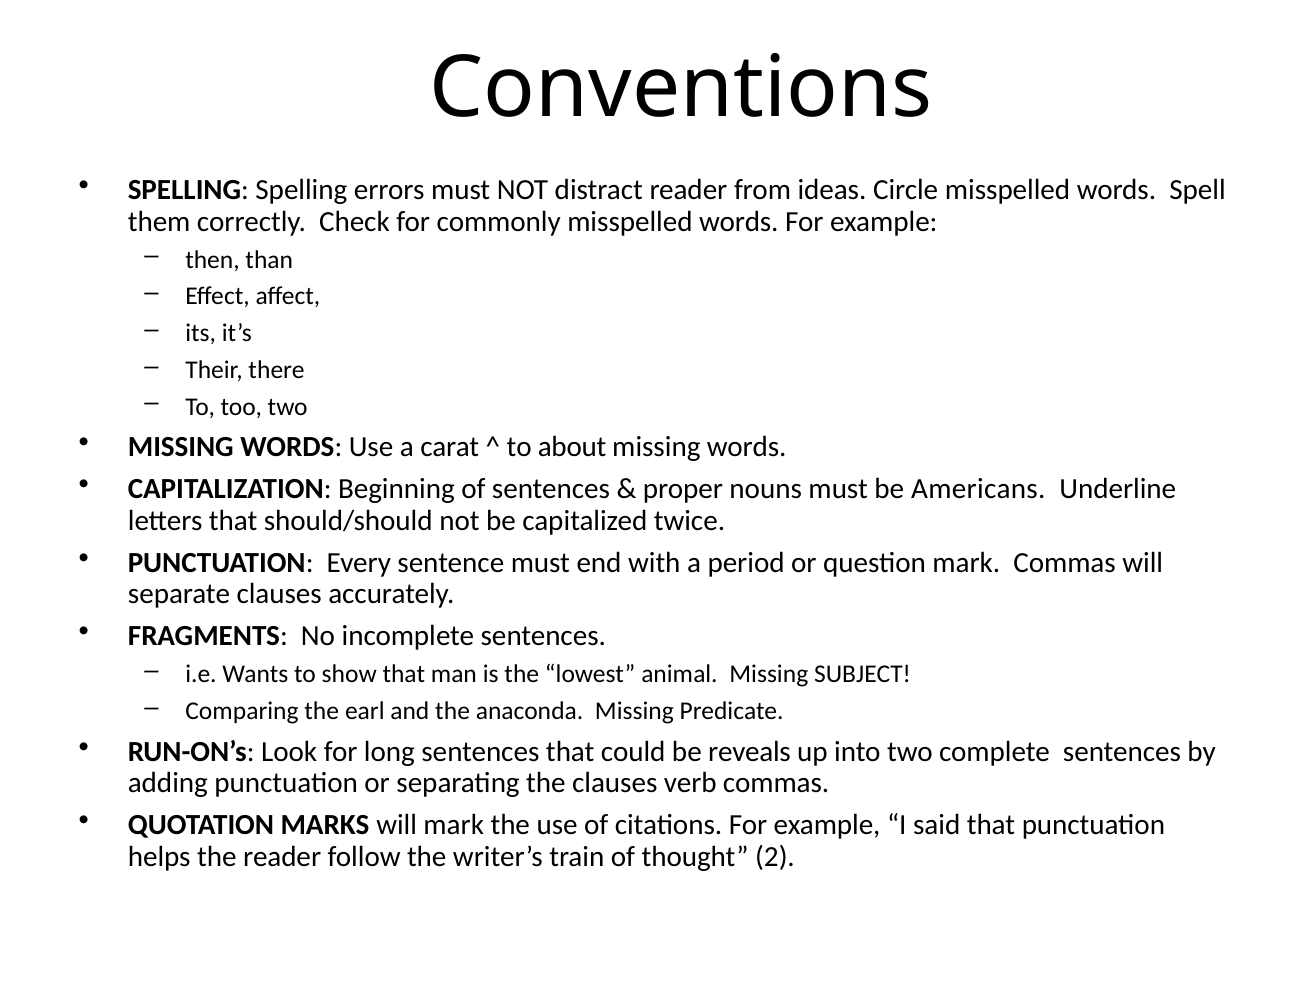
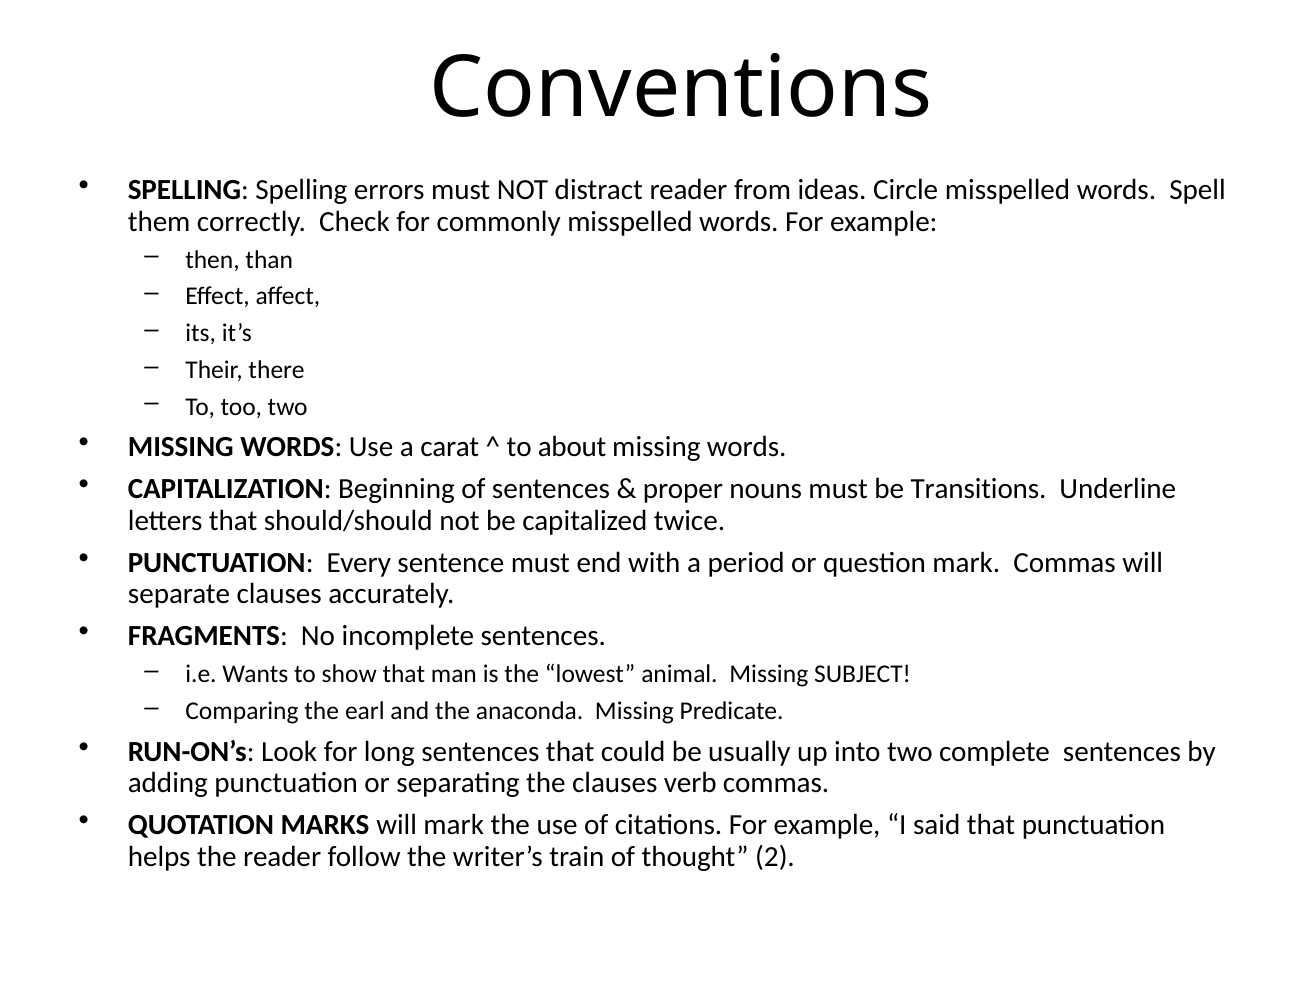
Americans: Americans -> Transitions
reveals: reveals -> usually
